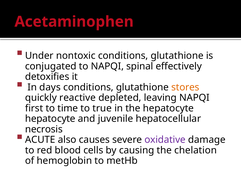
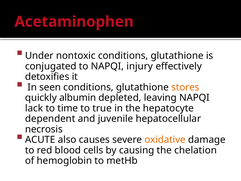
spinal: spinal -> injury
days: days -> seen
reactive: reactive -> albumin
first: first -> lack
hepatocyte at (50, 119): hepatocyte -> dependent
oxidative colour: purple -> orange
